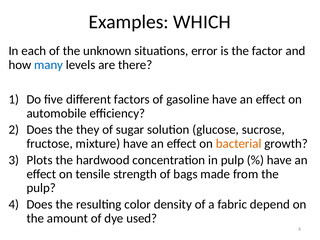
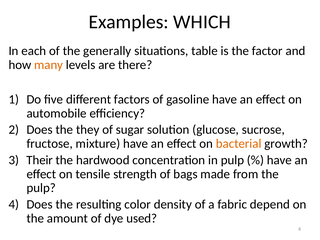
unknown: unknown -> generally
error: error -> table
many colour: blue -> orange
Plots: Plots -> Their
